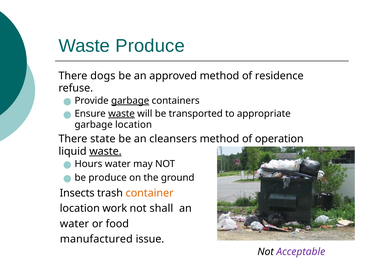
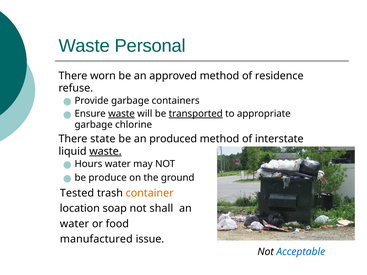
Waste Produce: Produce -> Personal
dogs: dogs -> worn
garbage at (130, 101) underline: present -> none
transported underline: none -> present
garbage location: location -> chlorine
cleansers: cleansers -> produced
operation: operation -> interstate
Insects: Insects -> Tested
work: work -> soap
Acceptable colour: purple -> blue
